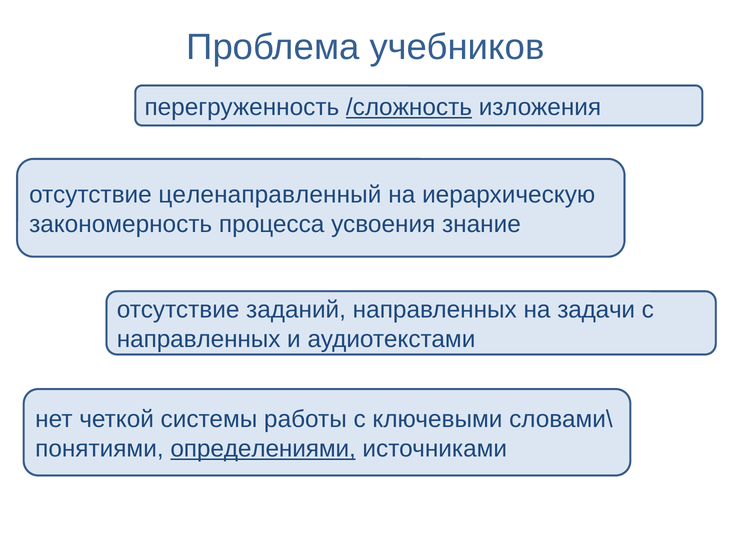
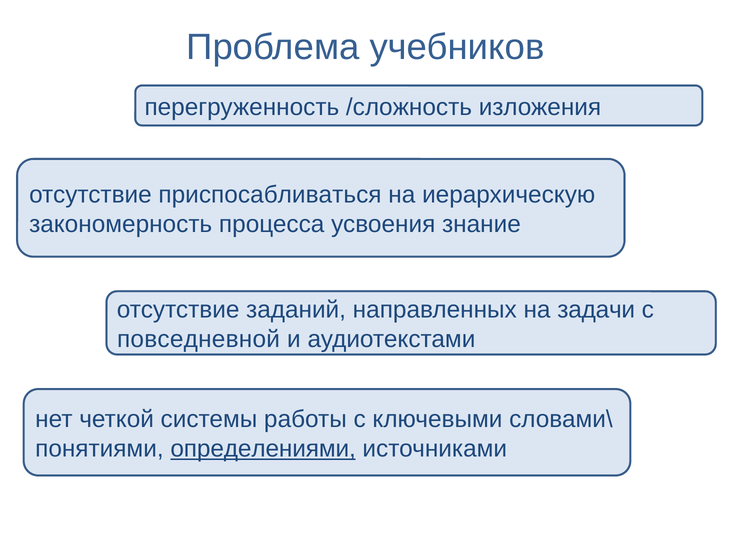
/сложность underline: present -> none
целенаправленный: целенаправленный -> приспосабливаться
направленных at (199, 339): направленных -> повседневной
